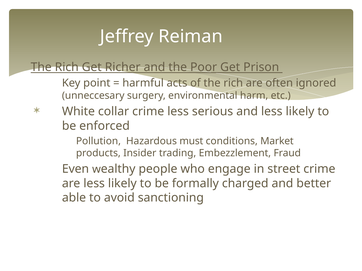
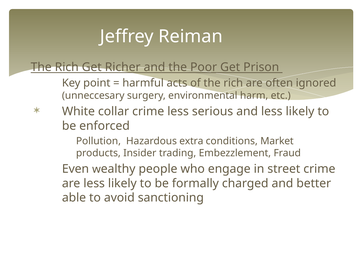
must: must -> extra
